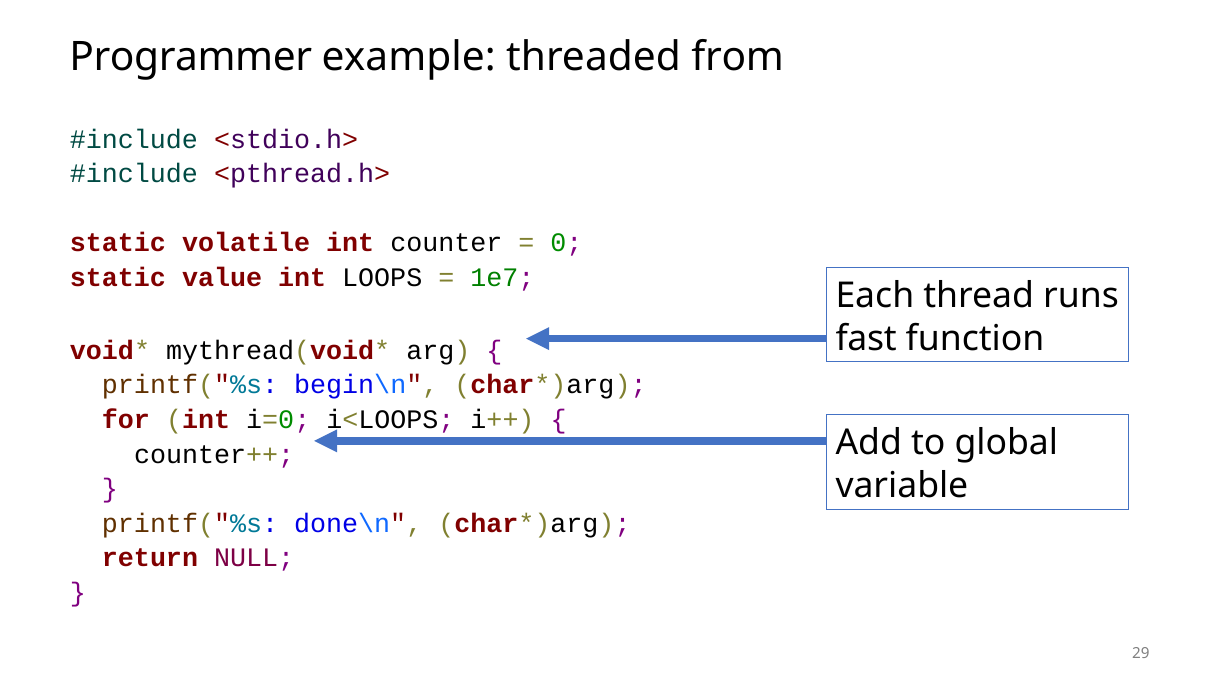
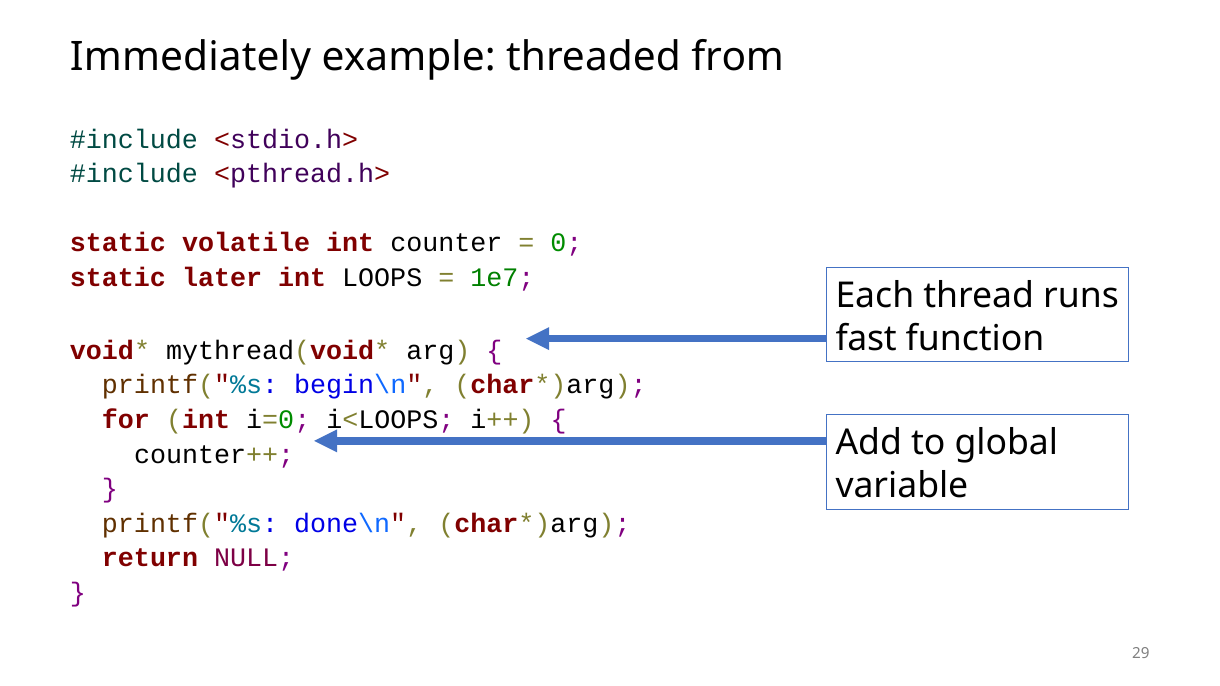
Programmer: Programmer -> Immediately
value: value -> later
